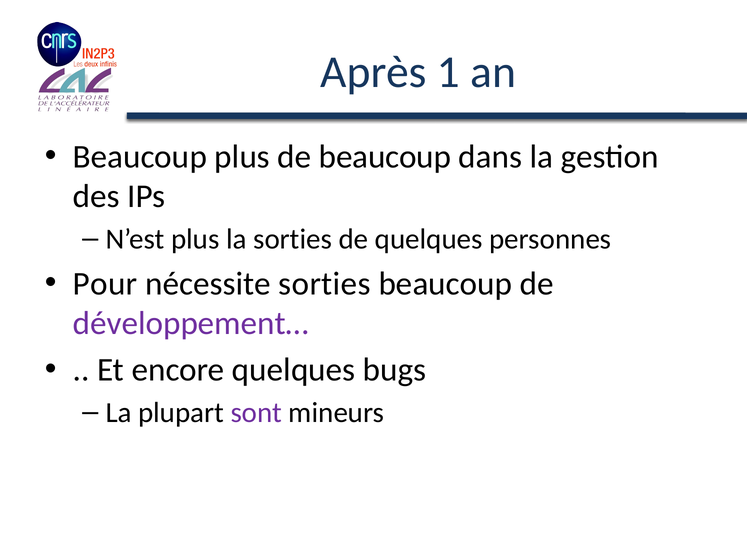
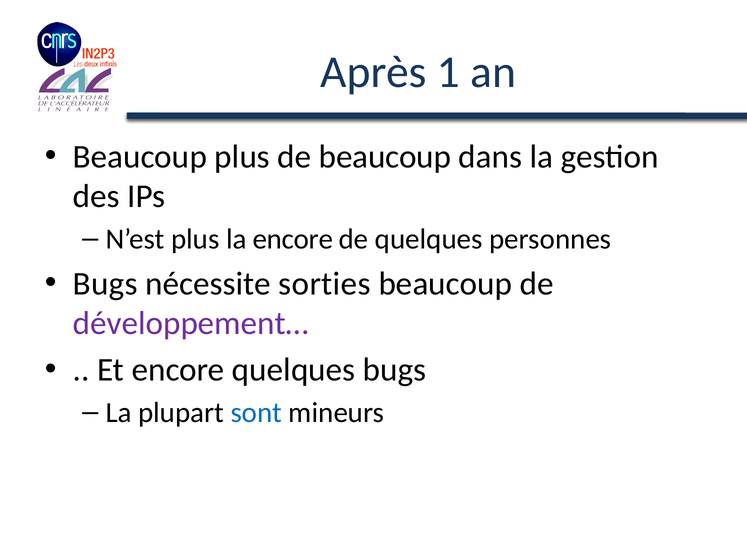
la sorties: sorties -> encore
Pour at (105, 284): Pour -> Bugs
sont colour: purple -> blue
